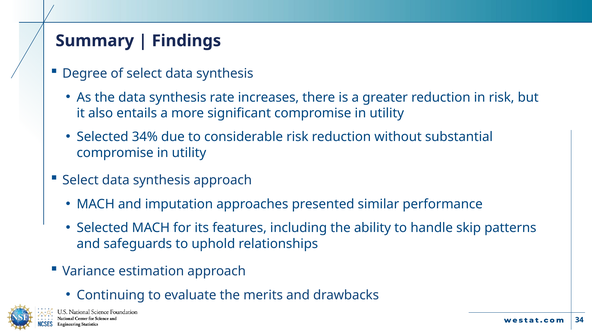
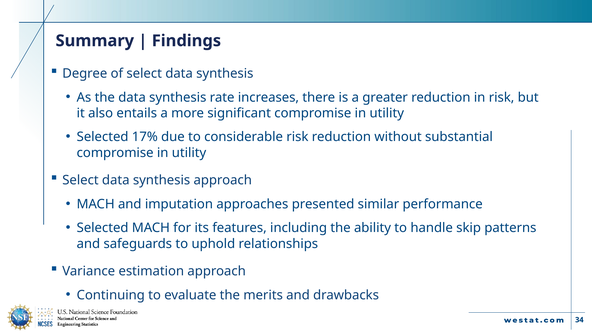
34%: 34% -> 17%
